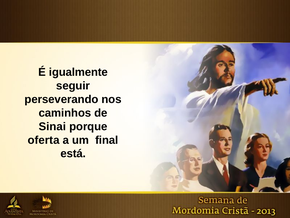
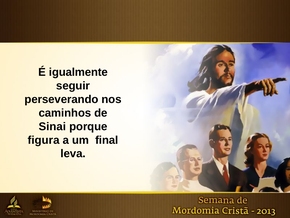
oferta: oferta -> figura
está: está -> leva
